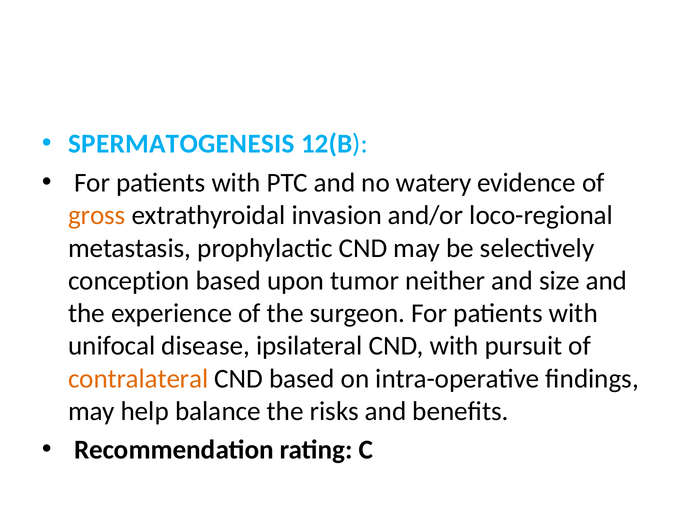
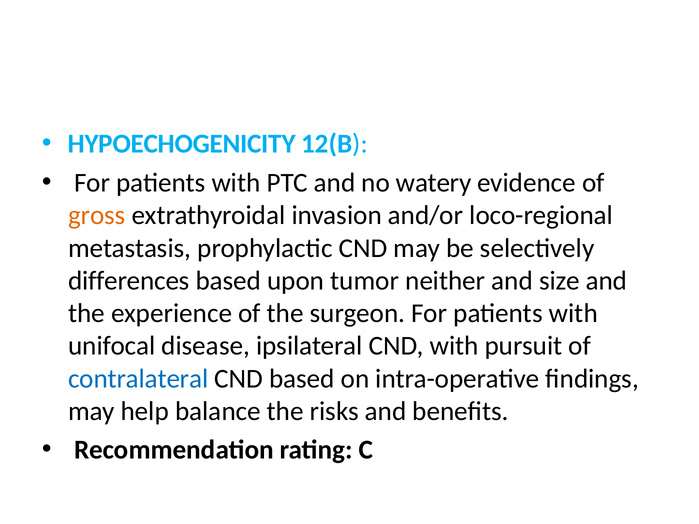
SPERMATOGENESIS: SPERMATOGENESIS -> HYPOECHOGENICITY
conception: conception -> differences
contralateral colour: orange -> blue
